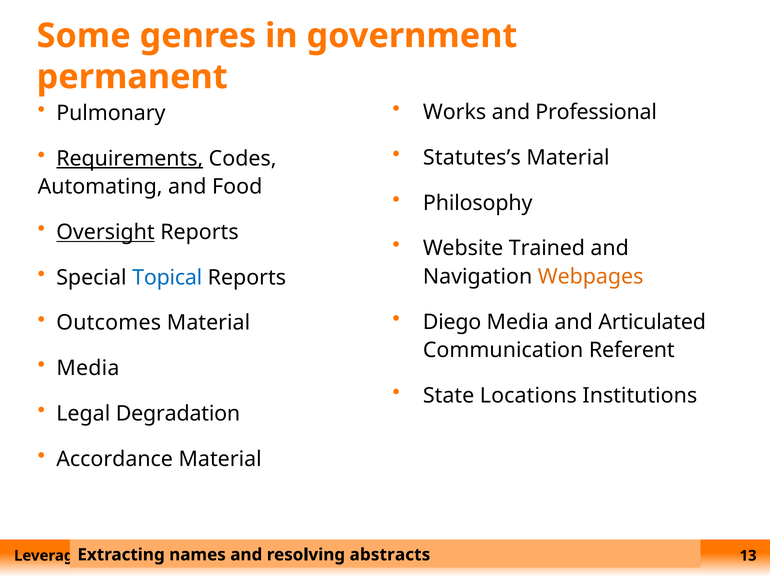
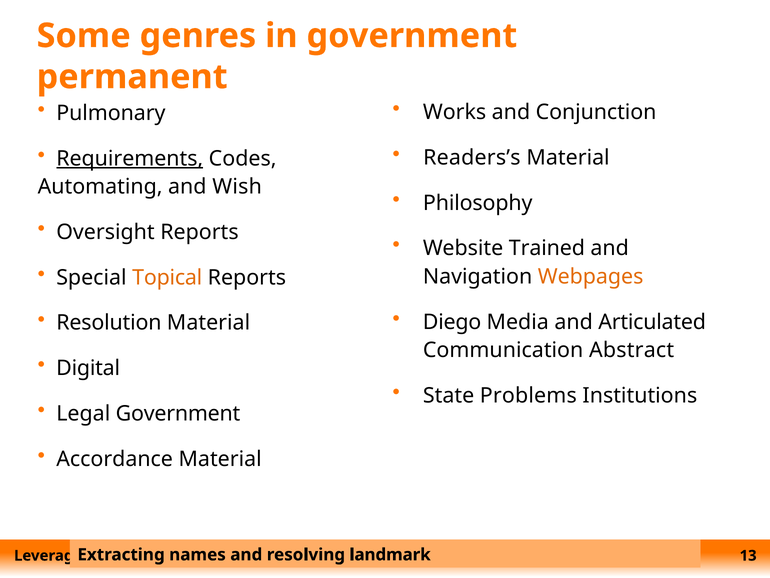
Professional: Professional -> Conjunction
Statutes’s: Statutes’s -> Readers’s
Food: Food -> Wish
Oversight underline: present -> none
Topical colour: blue -> orange
Outcomes: Outcomes -> Resolution
Referent: Referent -> Abstract
Media at (88, 368): Media -> Digital
Locations: Locations -> Problems
Legal Degradation: Degradation -> Government
abstracts: abstracts -> landmark
